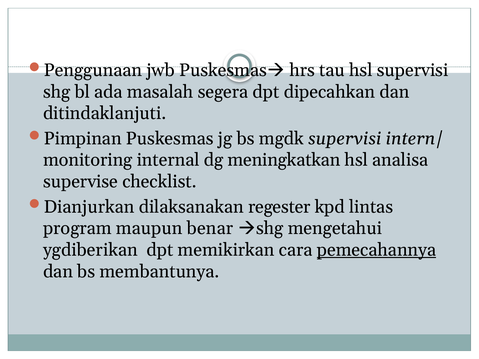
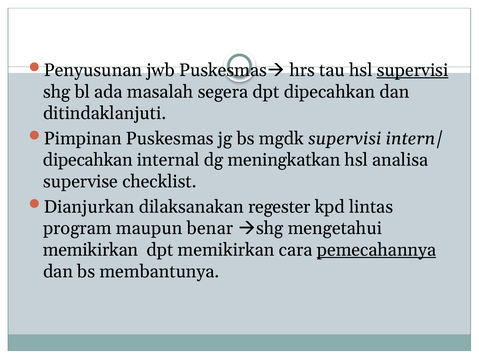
Penggunaan: Penggunaan -> Penyusunan
supervisi at (413, 70) underline: none -> present
monitoring at (88, 160): monitoring -> dipecahkan
ygdiberikan at (90, 250): ygdiberikan -> memikirkan
